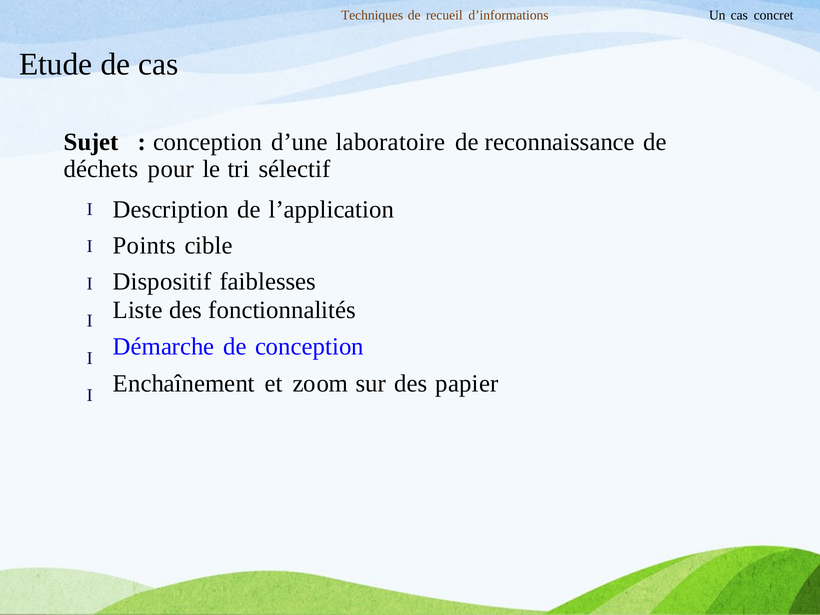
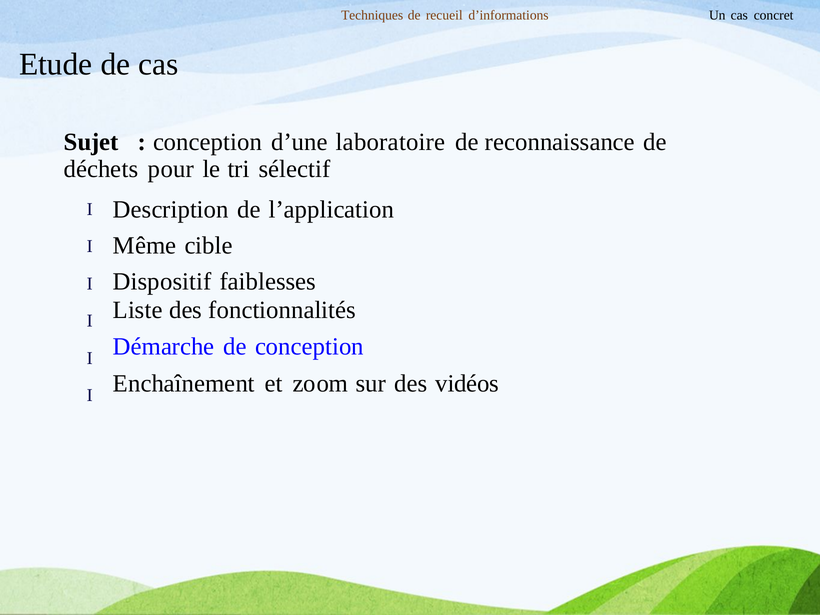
Points: Points -> Même
papier: papier -> vidéos
